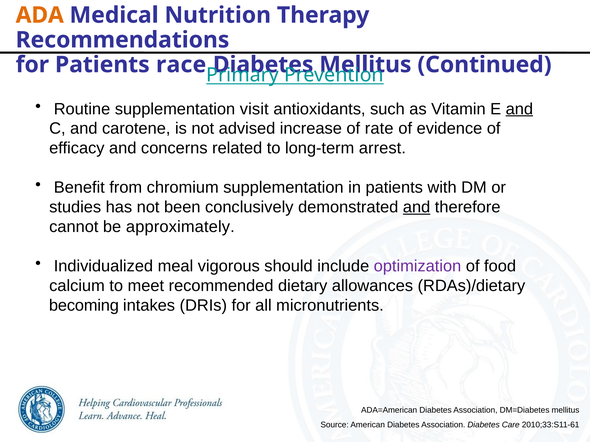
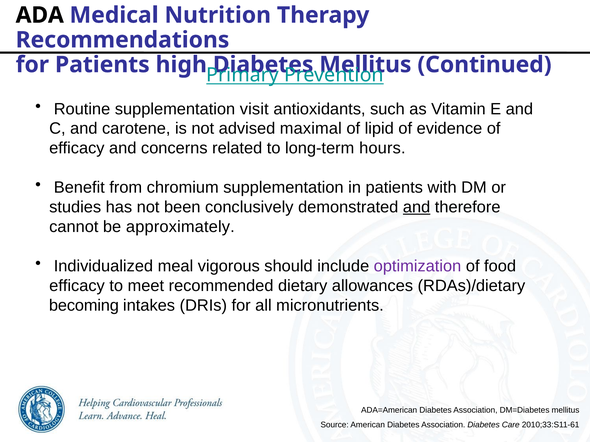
ADA colour: orange -> black
race: race -> high
and at (519, 109) underline: present -> none
increase: increase -> maximal
rate: rate -> lipid
arrest: arrest -> hours
calcium at (77, 286): calcium -> efficacy
